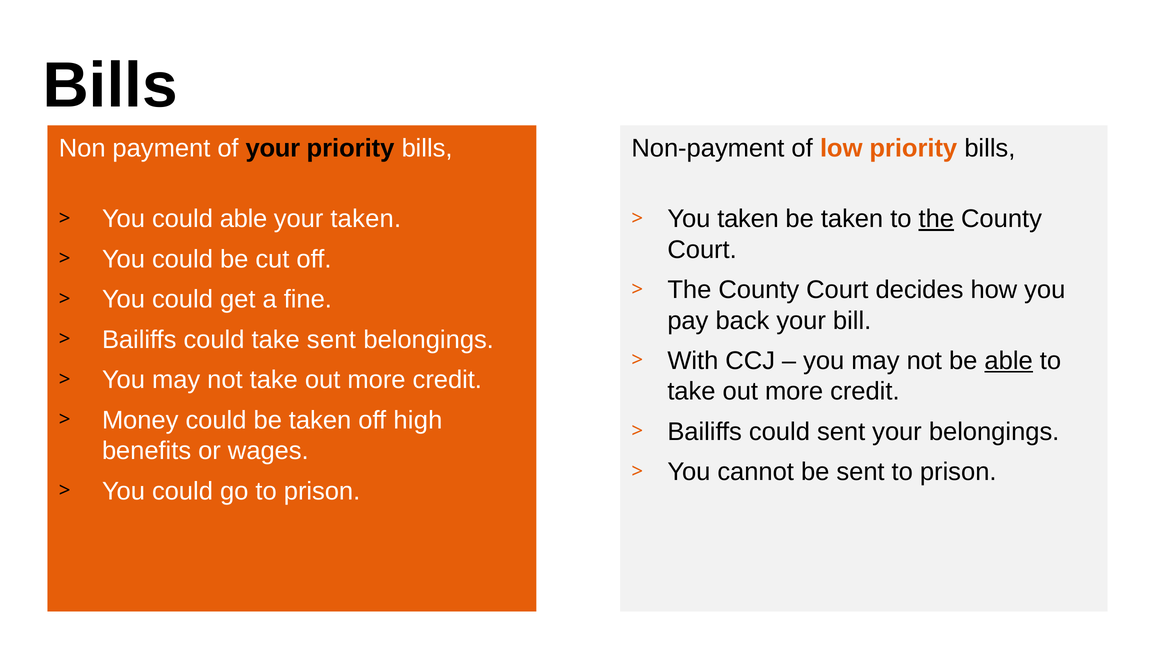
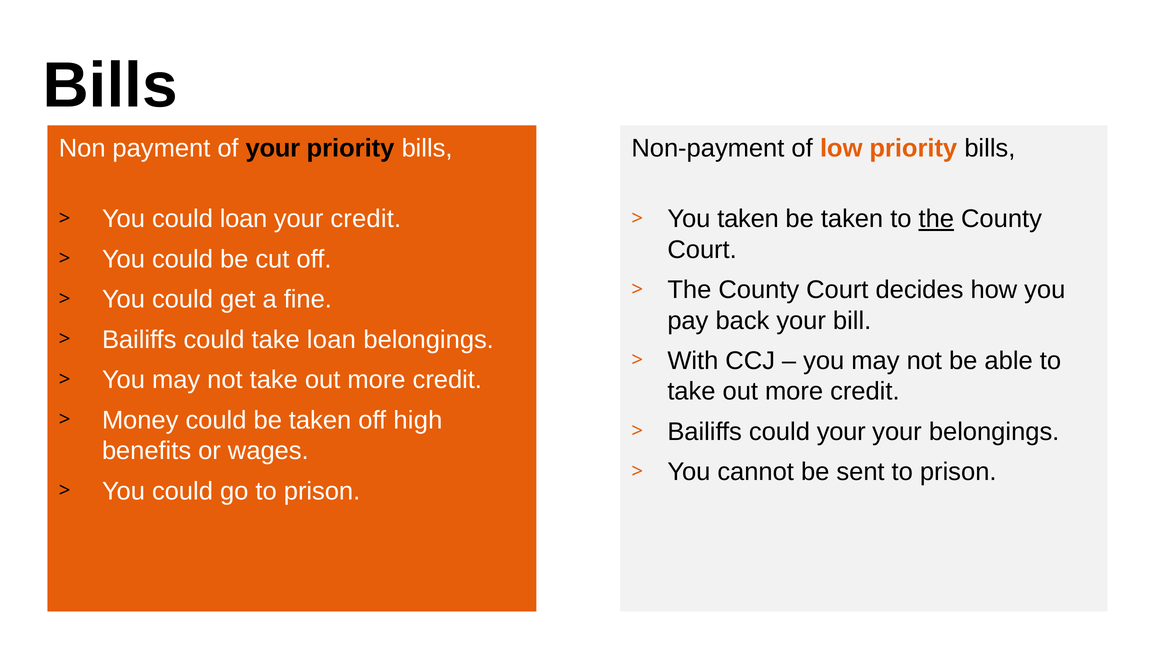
could able: able -> loan
your taken: taken -> credit
take sent: sent -> loan
able at (1009, 361) underline: present -> none
could sent: sent -> your
